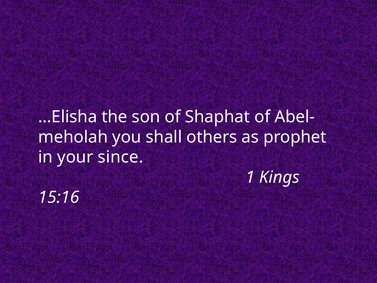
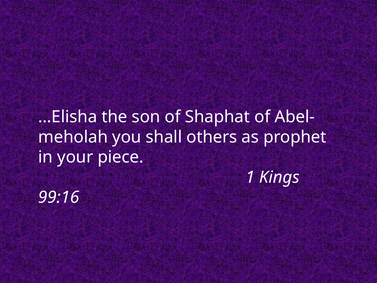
since: since -> piece
15:16: 15:16 -> 99:16
